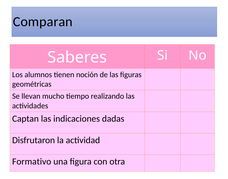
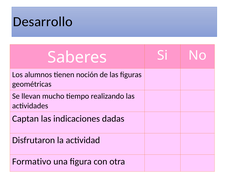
Comparan: Comparan -> Desarrollo
